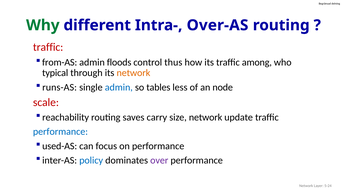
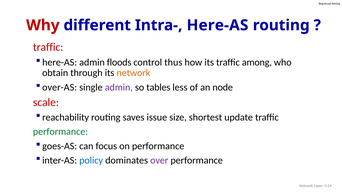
Why colour: green -> red
Intra- Over-AS: Over-AS -> Here-AS
from-AS at (60, 62): from-AS -> here-AS
typical: typical -> obtain
runs-AS: runs-AS -> over-AS
admin at (119, 87) colour: blue -> purple
carry: carry -> issue
size network: network -> shortest
performance at (60, 132) colour: blue -> green
used-AS: used-AS -> goes-AS
